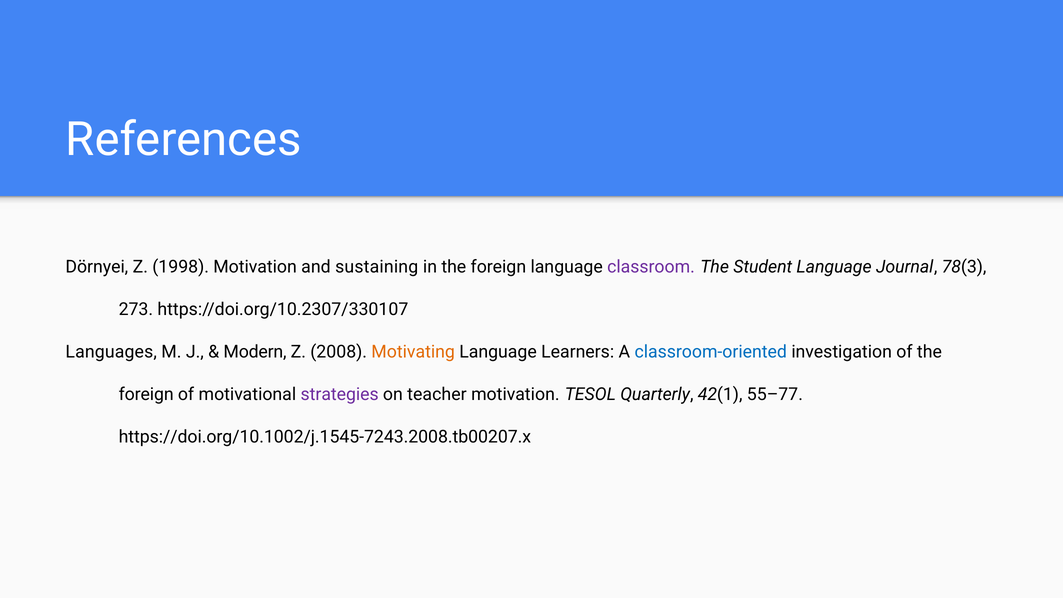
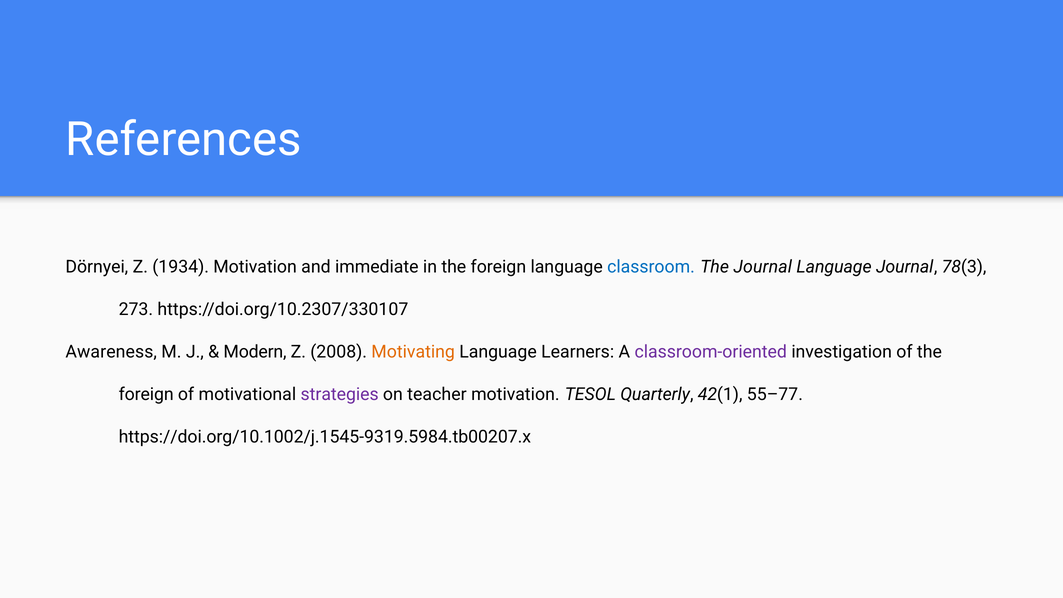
1998: 1998 -> 1934
sustaining: sustaining -> immediate
classroom colour: purple -> blue
The Student: Student -> Journal
Languages: Languages -> Awareness
classroom‐oriented colour: blue -> purple
https://doi.org/10.1002/j.1545-7243.2008.tb00207.x: https://doi.org/10.1002/j.1545-7243.2008.tb00207.x -> https://doi.org/10.1002/j.1545-9319.5984.tb00207.x
